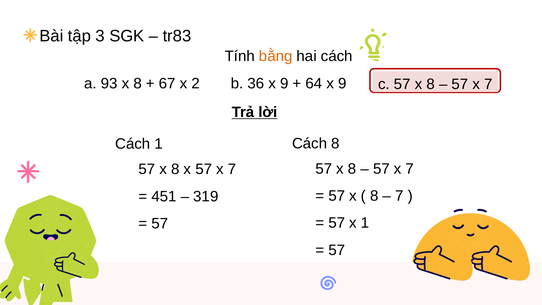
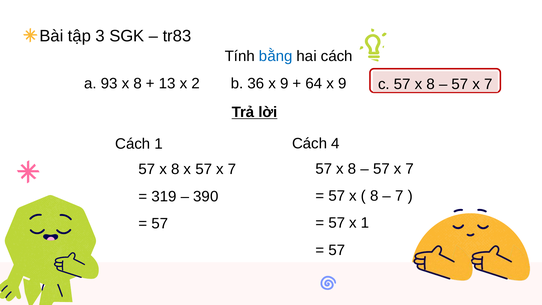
bằng colour: orange -> blue
67: 67 -> 13
Cách 8: 8 -> 4
451: 451 -> 319
319: 319 -> 390
